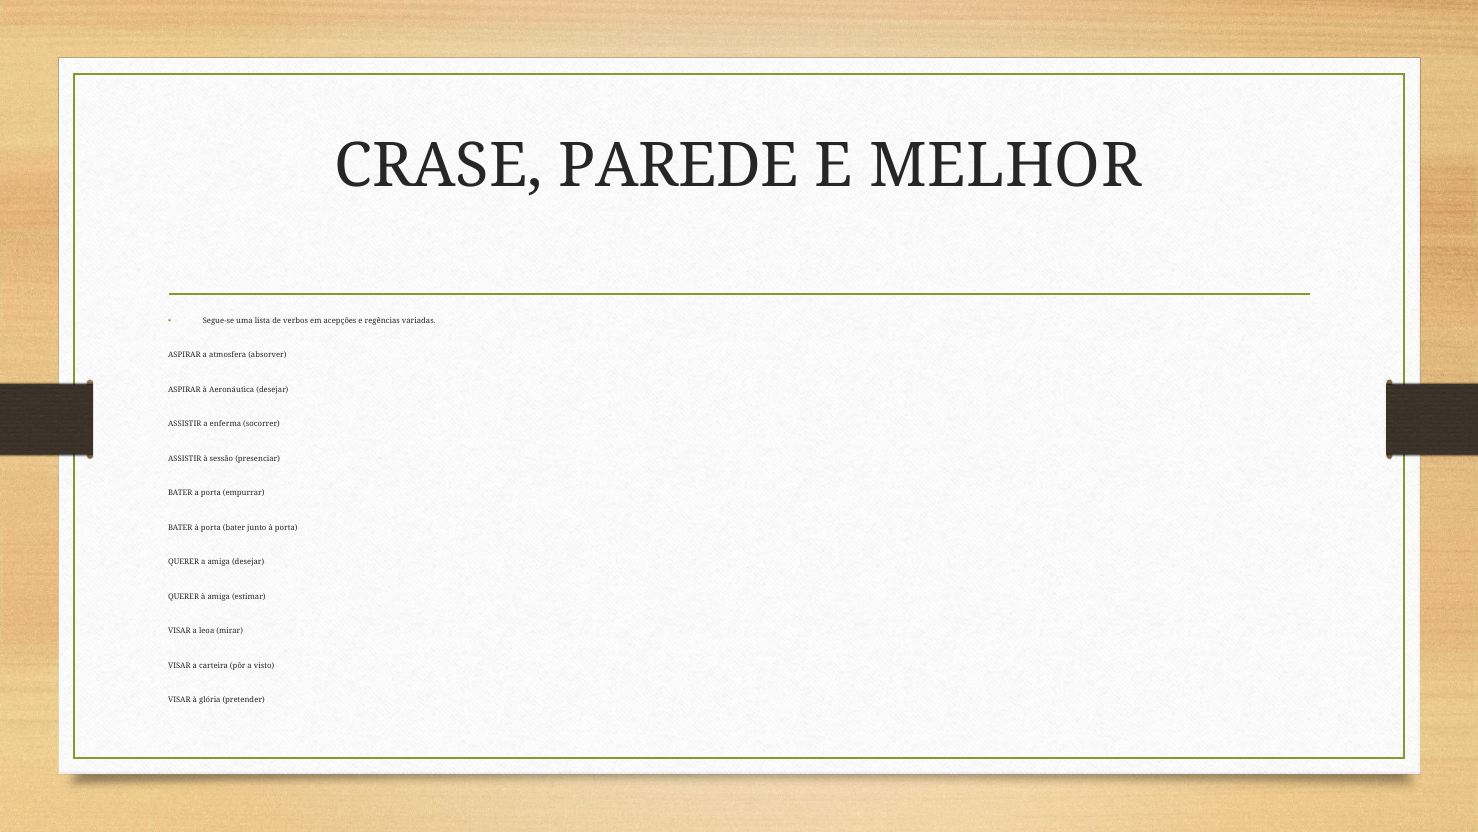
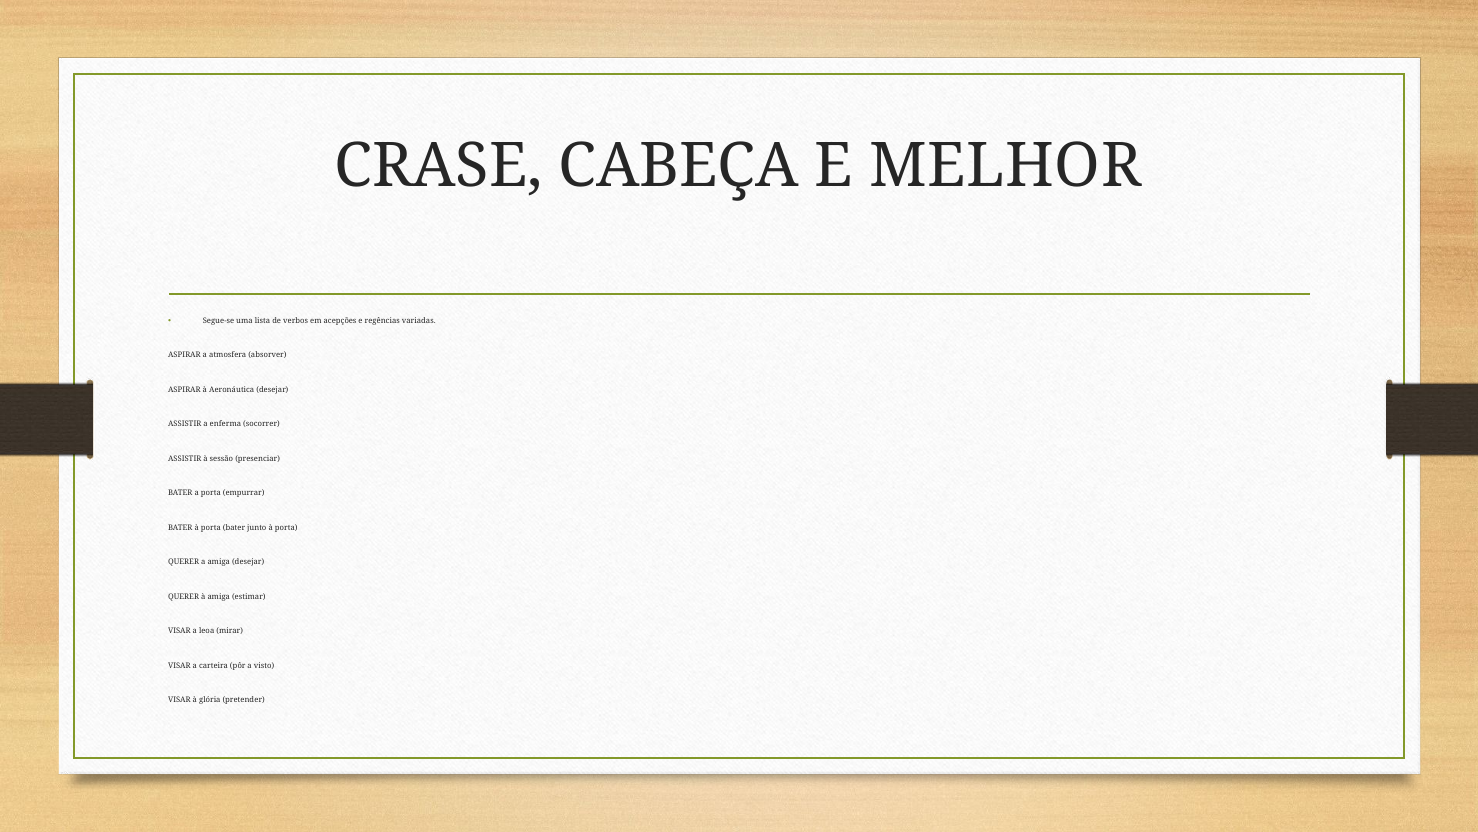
PAREDE: PAREDE -> CABEÇA
